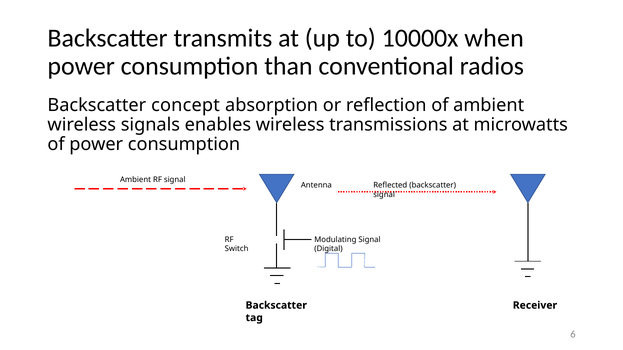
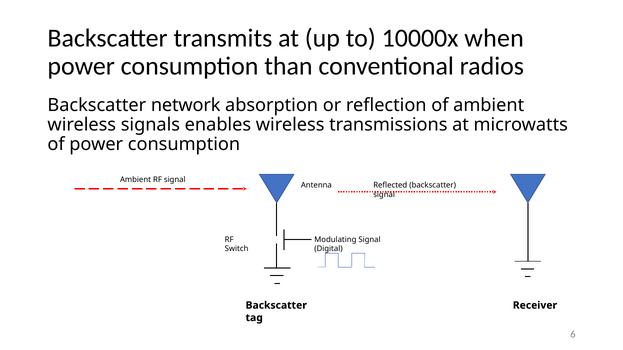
concept: concept -> network
